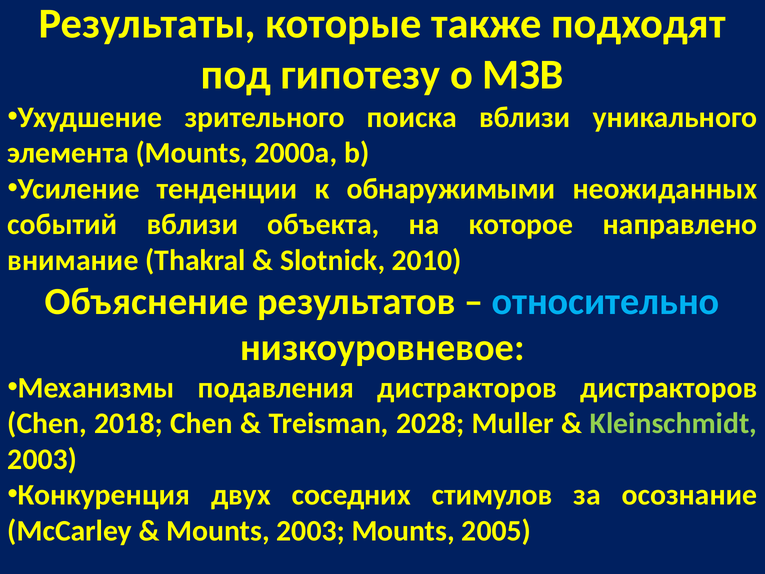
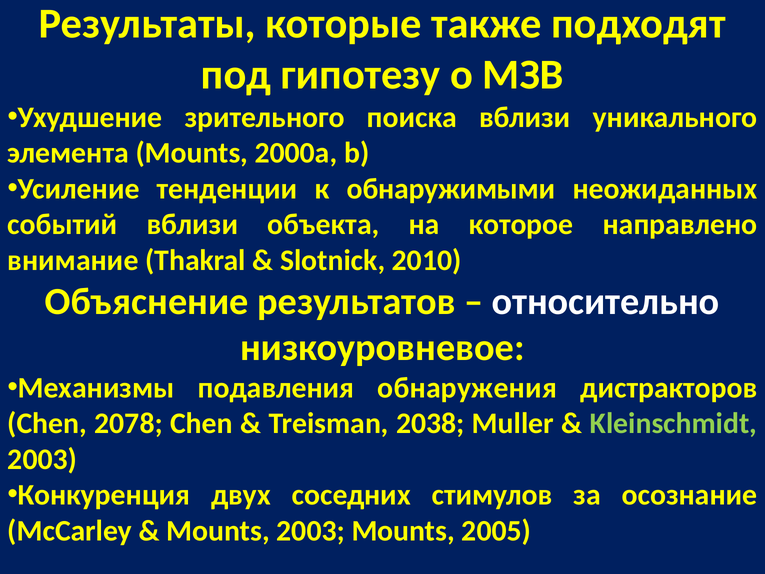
относительно colour: light blue -> white
подавления дистракторов: дистракторов -> обнаружения
2018: 2018 -> 2078
2028: 2028 -> 2038
